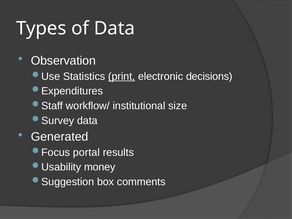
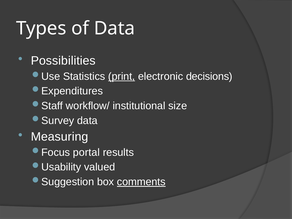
Observation: Observation -> Possibilities
Generated: Generated -> Measuring
money: money -> valued
comments underline: none -> present
